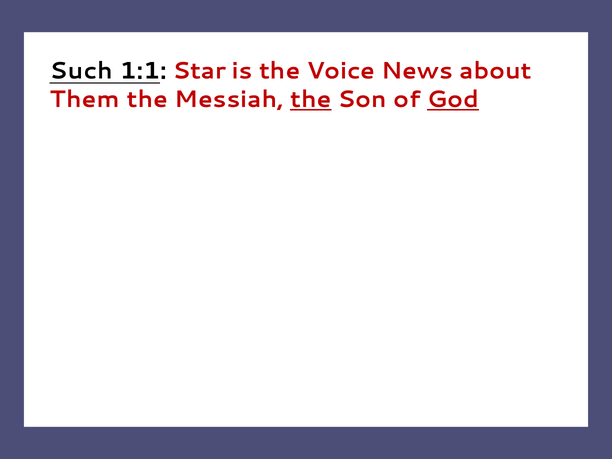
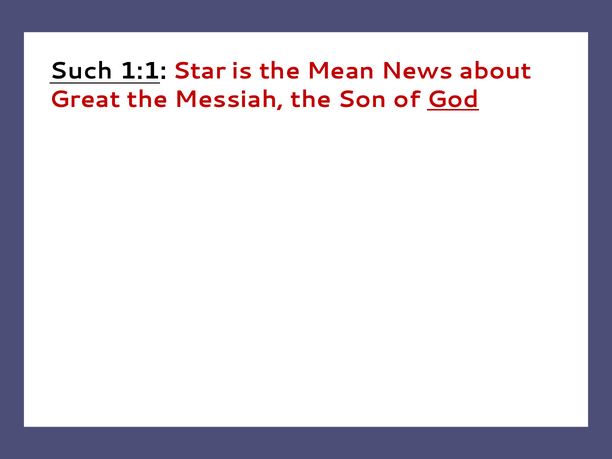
Voice: Voice -> Mean
Them: Them -> Great
the at (311, 100) underline: present -> none
